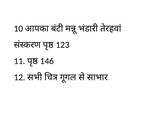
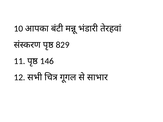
123: 123 -> 829
